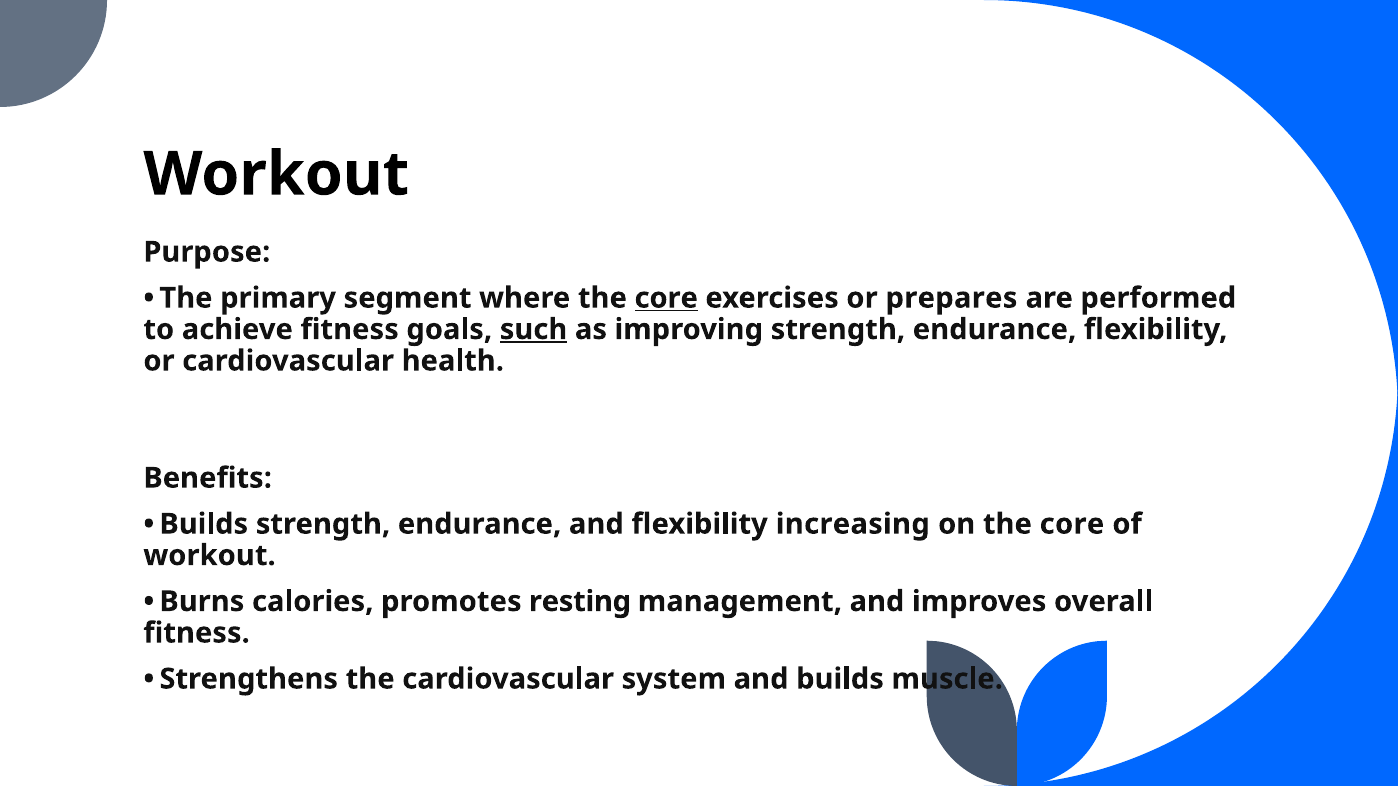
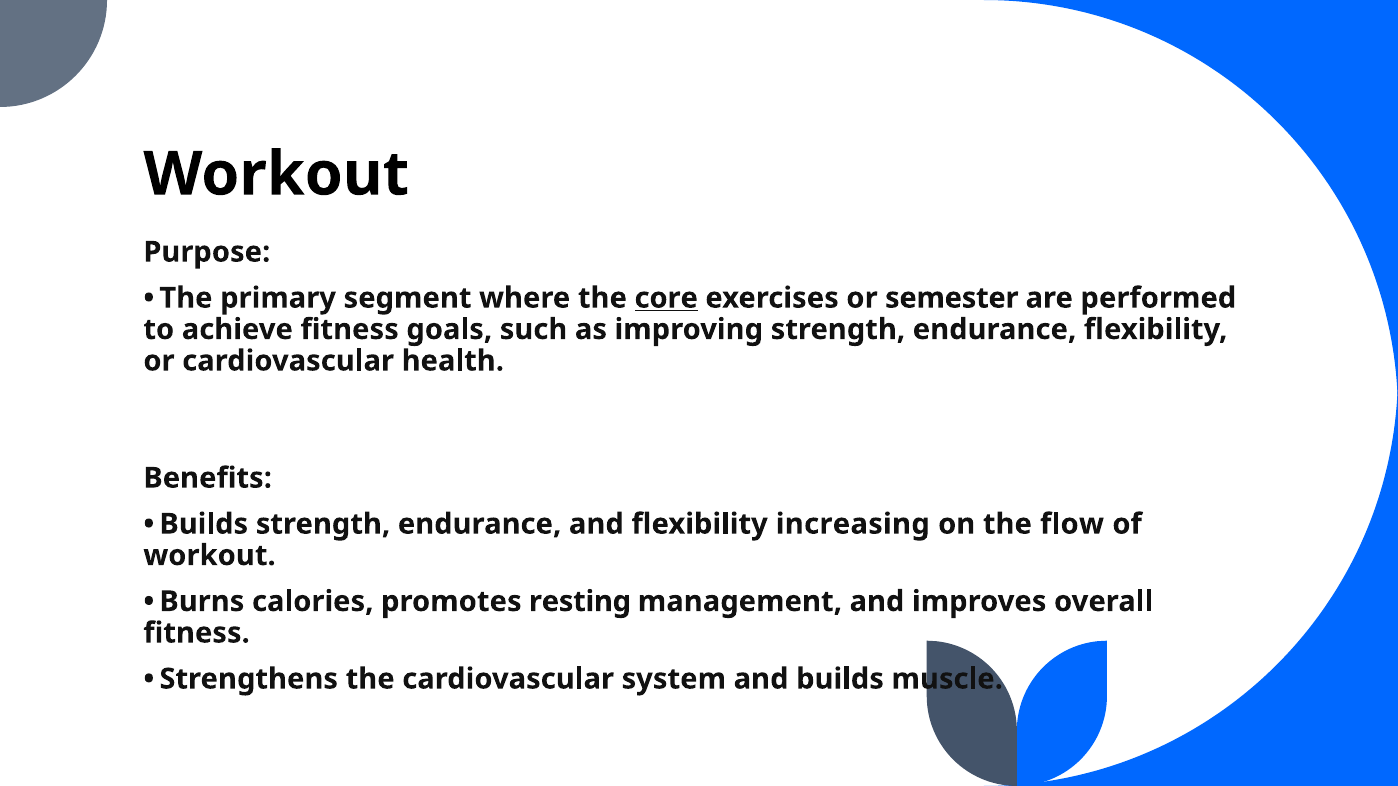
prepares: prepares -> semester
such underline: present -> none
on the core: core -> flow
